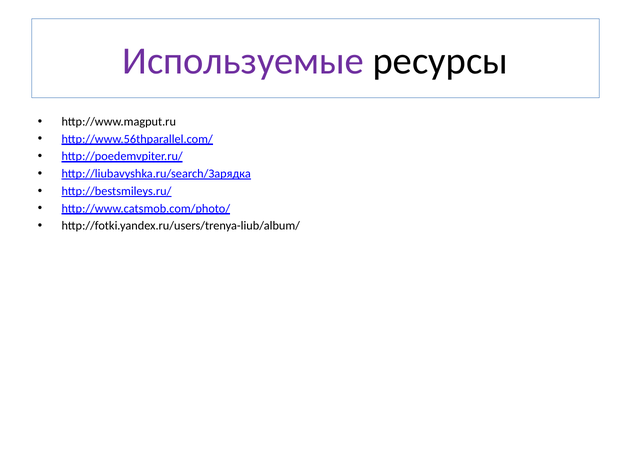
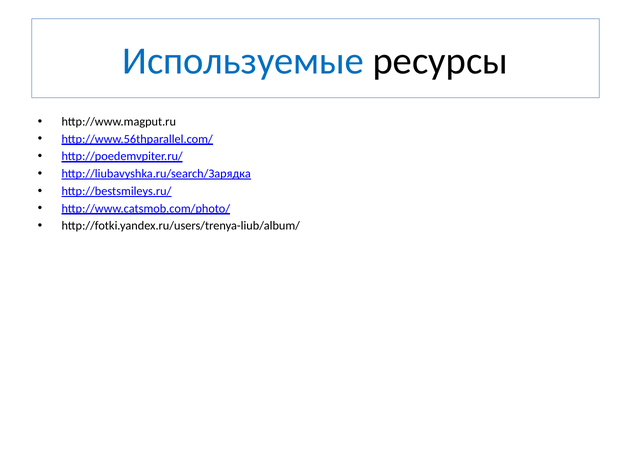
Используемые colour: purple -> blue
